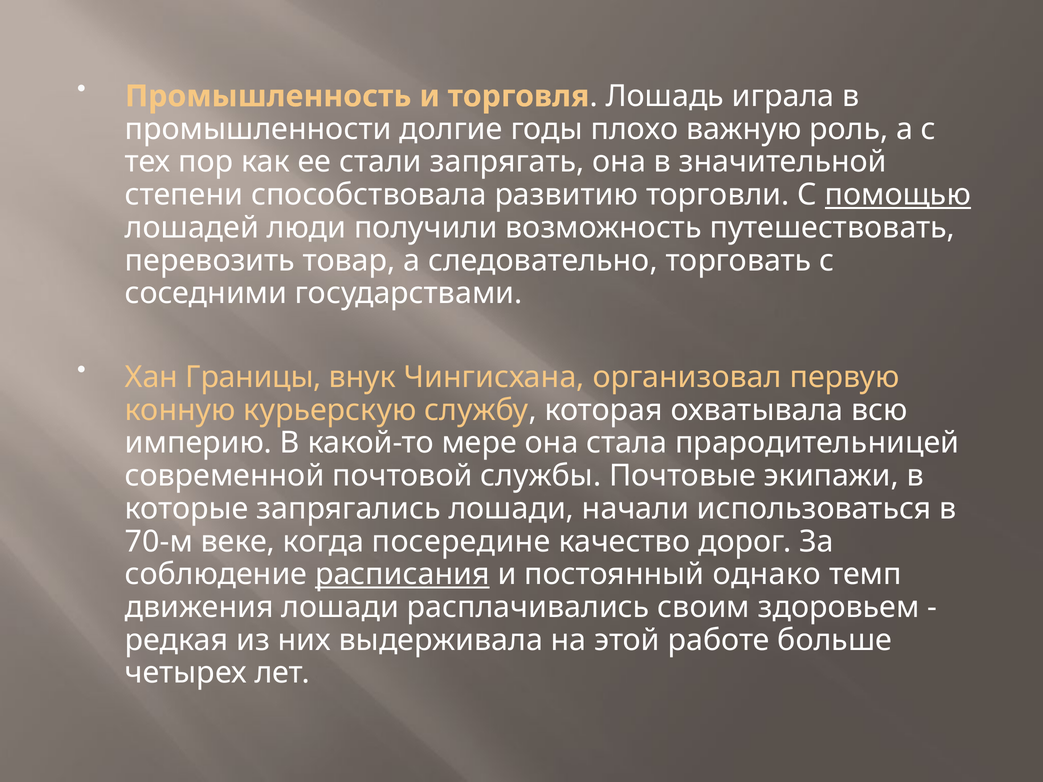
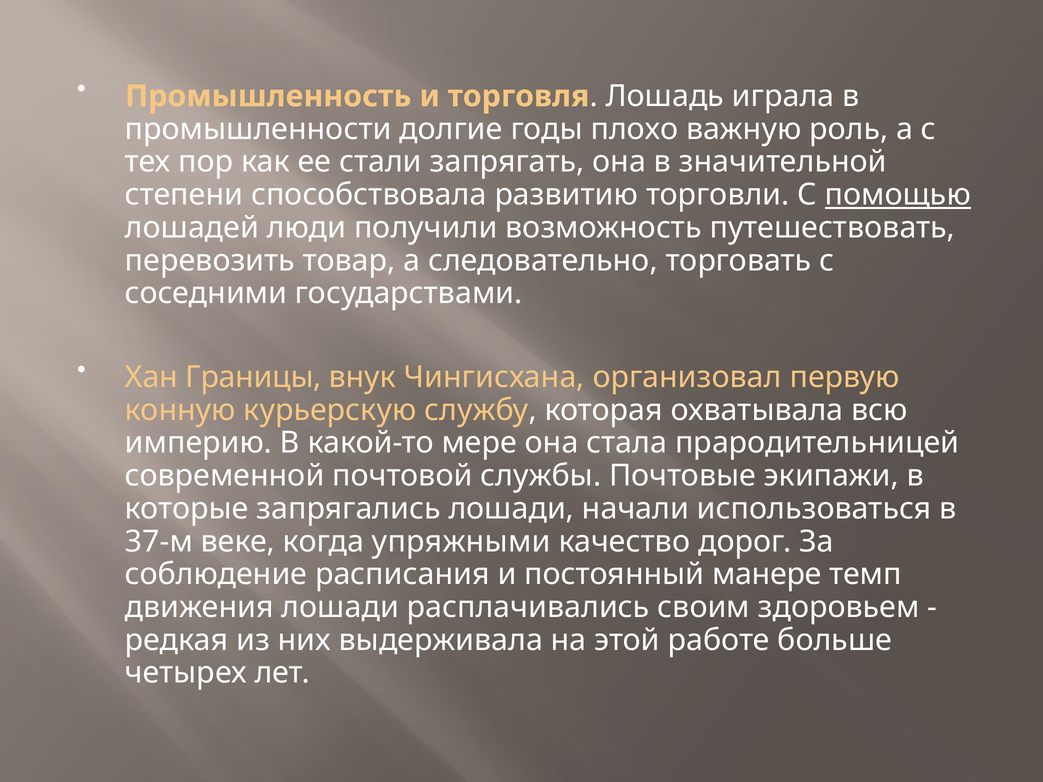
70-м: 70-м -> 37-м
посередине: посередине -> упряжными
расписания underline: present -> none
однако: однако -> манере
